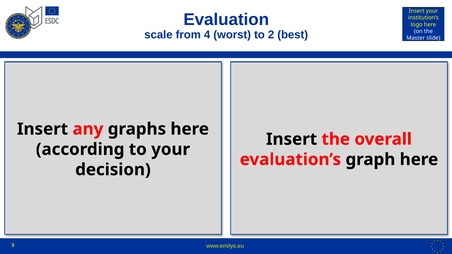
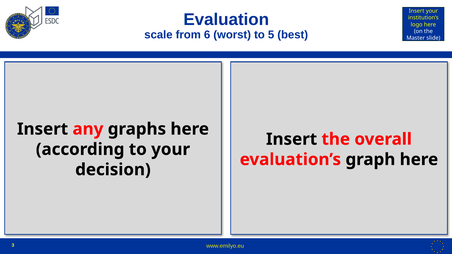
4: 4 -> 6
2: 2 -> 5
